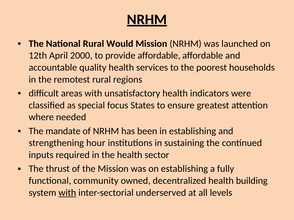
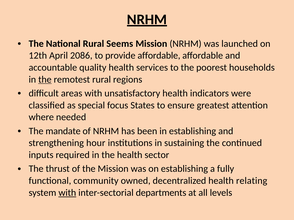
Would: Would -> Seems
2000: 2000 -> 2086
the at (45, 80) underline: none -> present
building: building -> relating
underserved: underserved -> departments
